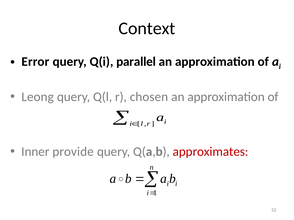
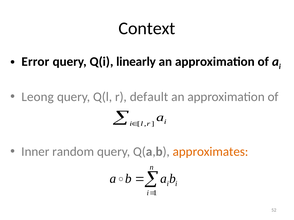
parallel: parallel -> linearly
chosen: chosen -> default
provide: provide -> random
approximates colour: red -> orange
